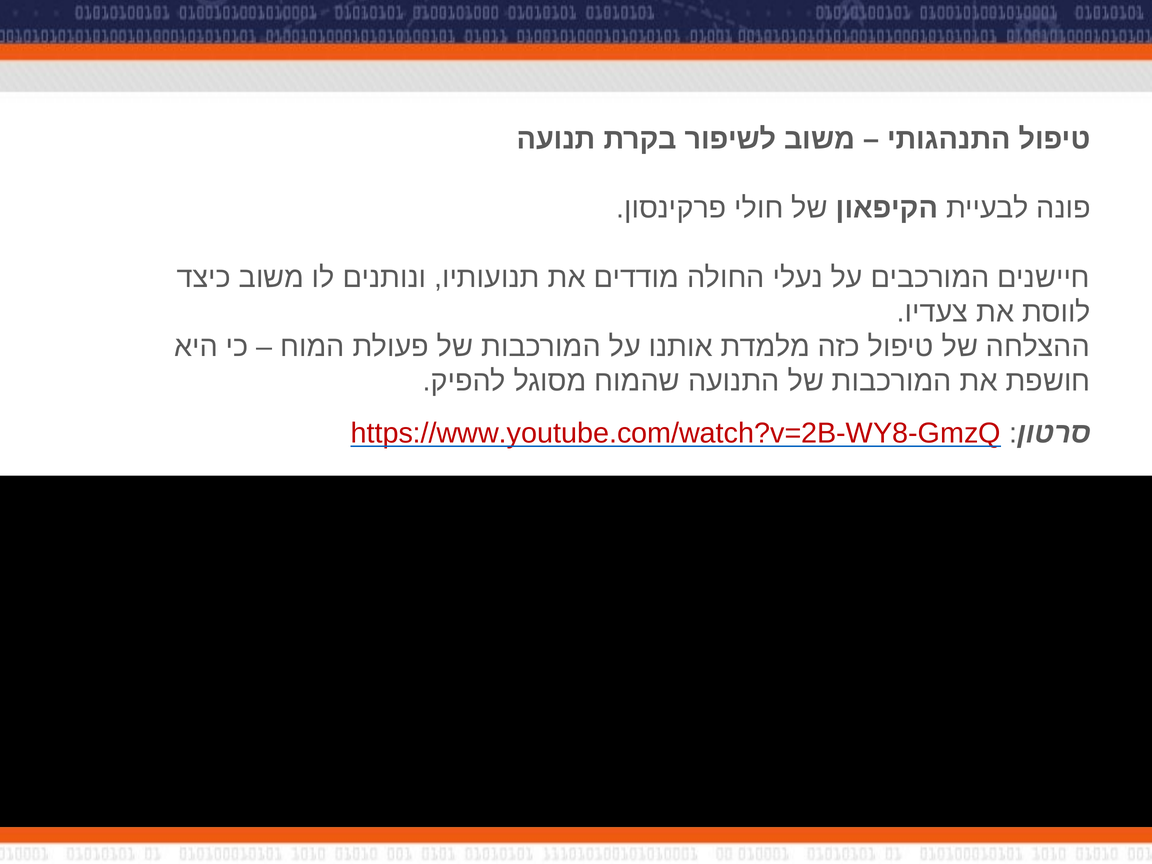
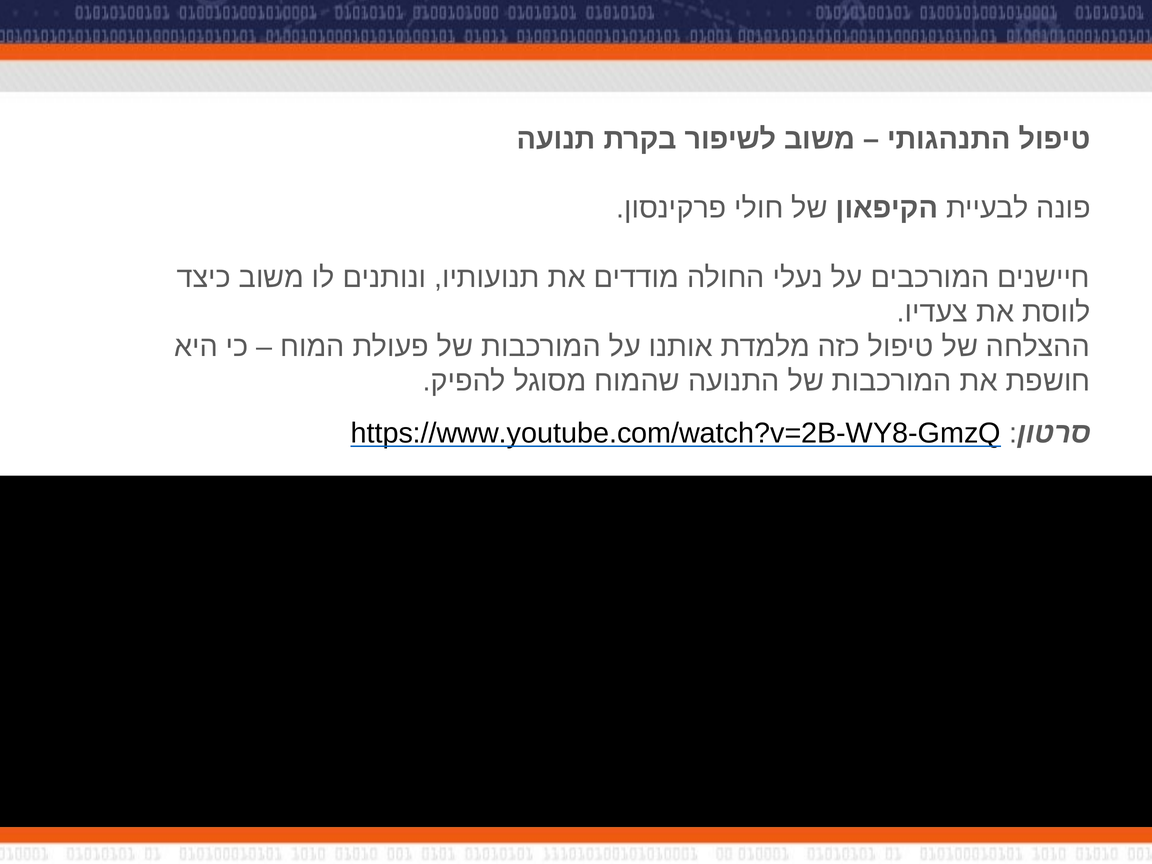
https://www.youtube.com/watch?v=2B-WY8-GmzQ colour: red -> black
